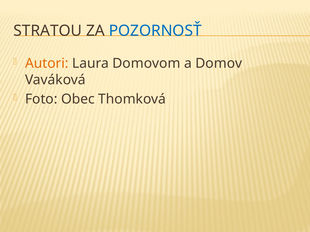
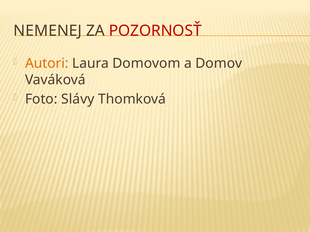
STRATOU: STRATOU -> NEMENEJ
POZORNOSŤ colour: blue -> red
Obec: Obec -> Slávy
